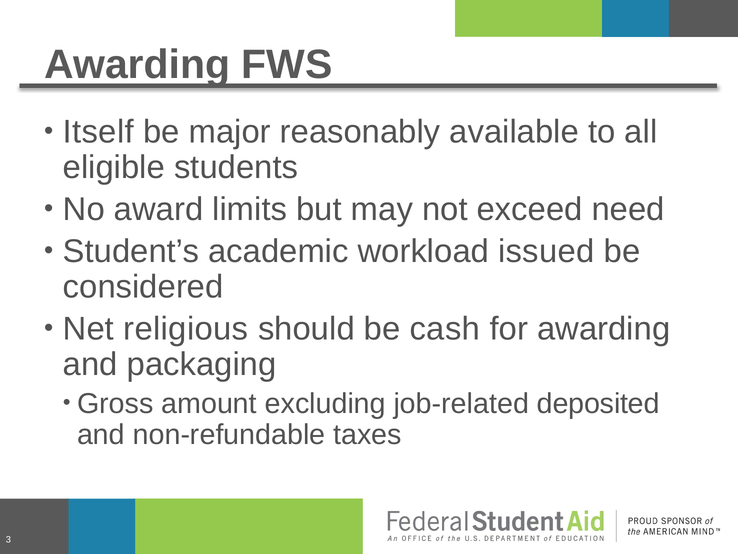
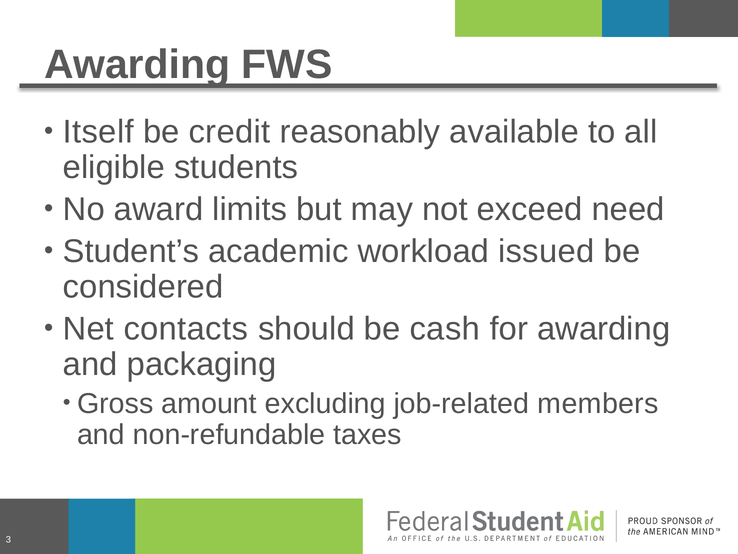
major: major -> credit
religious: religious -> contacts
deposited: deposited -> members
